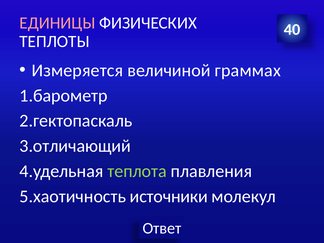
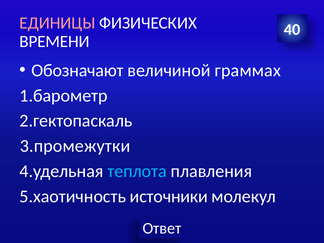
ТЕПЛОТЫ: ТЕПЛОТЫ -> ВРЕМЕНИ
Измеряется: Измеряется -> Обозначают
3.отличающий: 3.отличающий -> 3.промежутки
теплота colour: light green -> light blue
